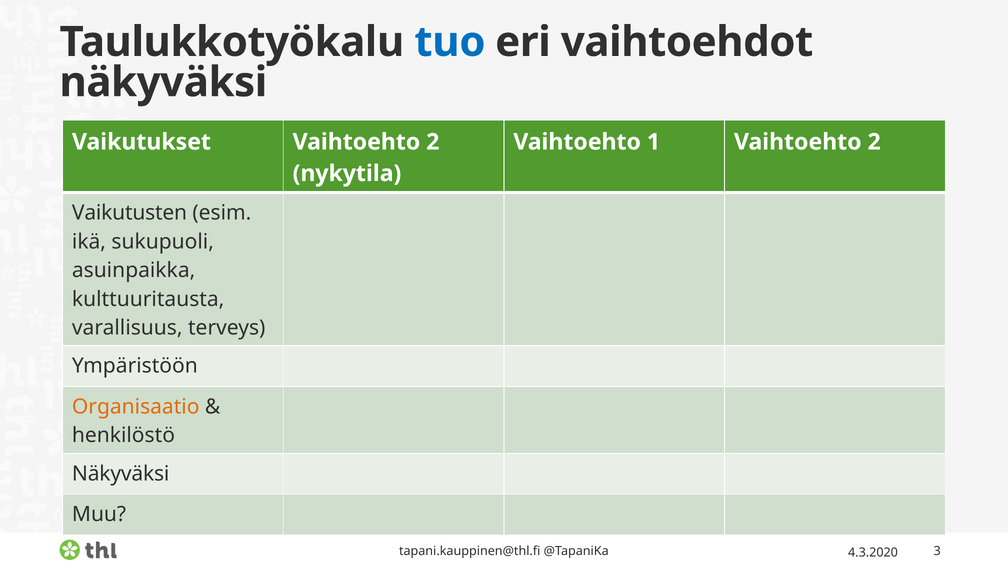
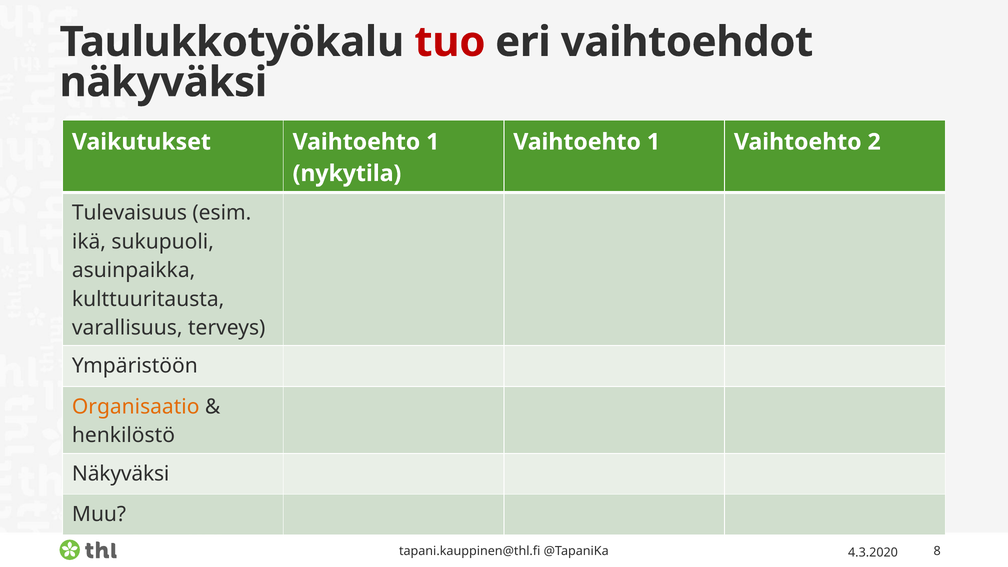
tuo colour: blue -> red
Vaikutukset Vaihtoehto 2: 2 -> 1
Vaikutusten: Vaikutusten -> Tulevaisuus
3: 3 -> 8
